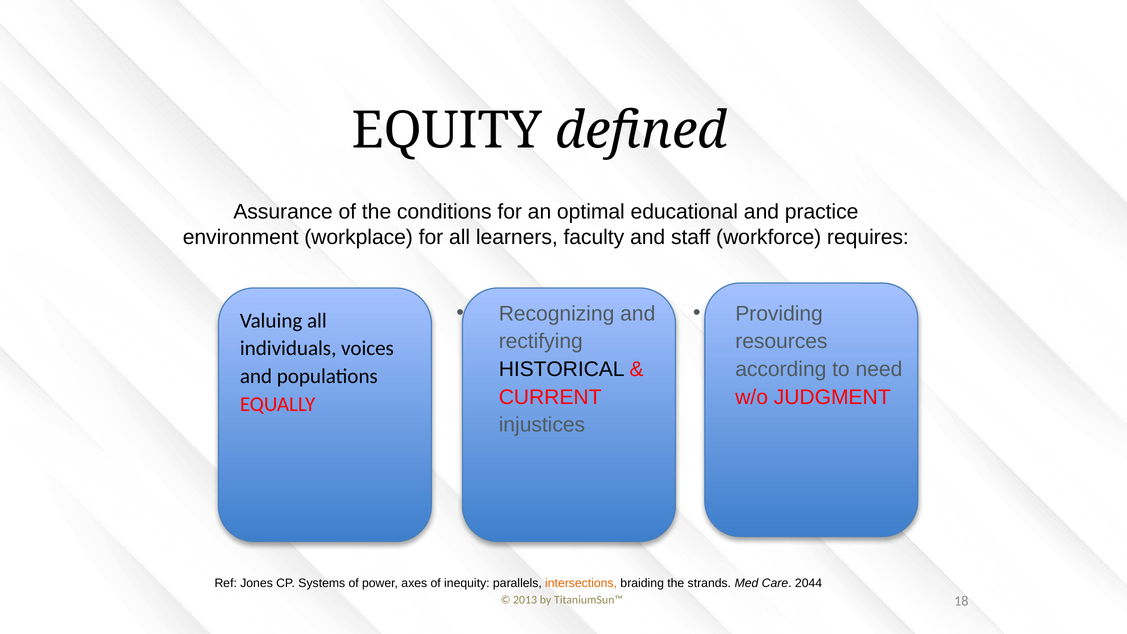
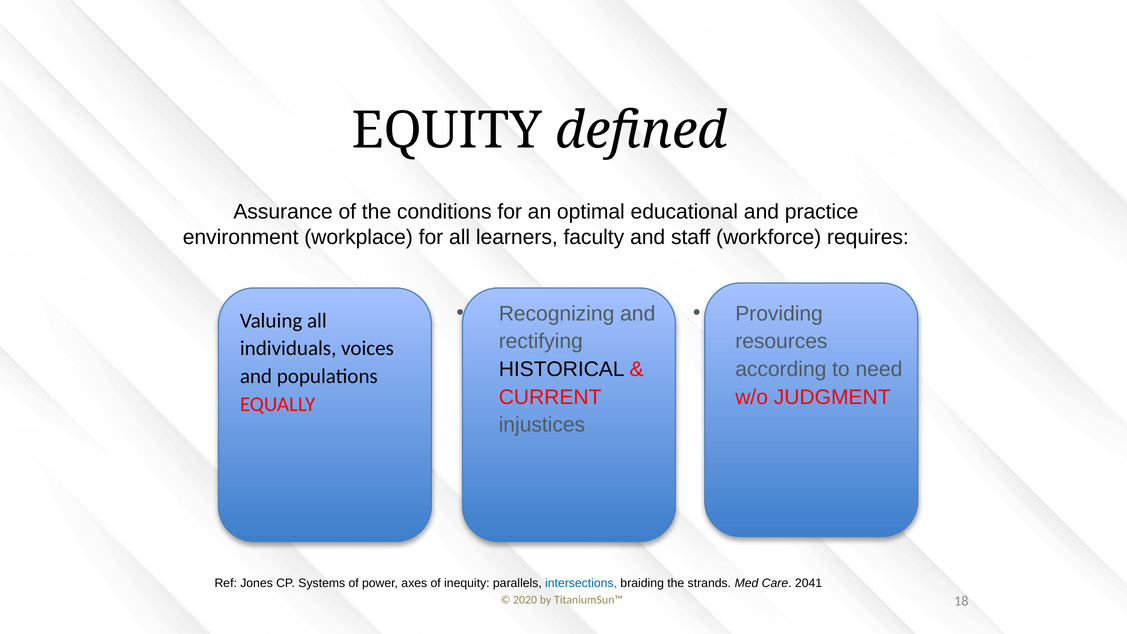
intersections colour: orange -> blue
2044: 2044 -> 2041
2013: 2013 -> 2020
